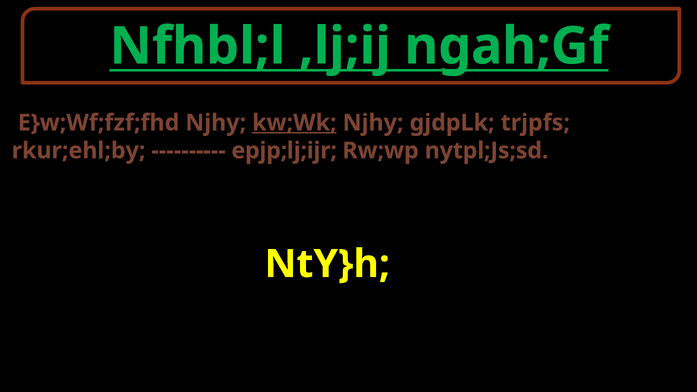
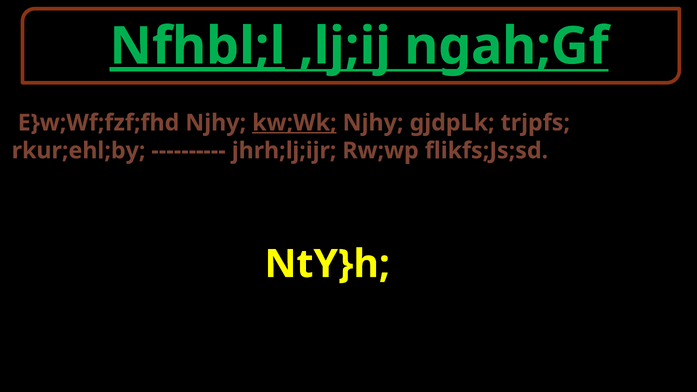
Nfhbl;l underline: none -> present
epjp;lj;ijr: epjp;lj;ijr -> jhrh;lj;ijr
nytpl;Js;sd: nytpl;Js;sd -> flikfs;Js;sd
